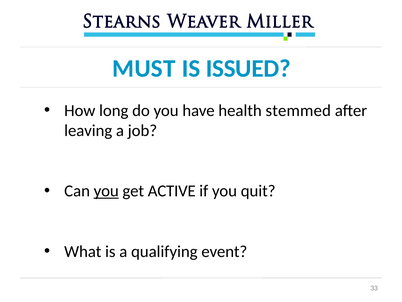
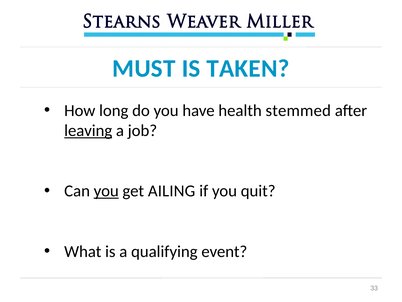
ISSUED: ISSUED -> TAKEN
leaving underline: none -> present
ACTIVE: ACTIVE -> AILING
